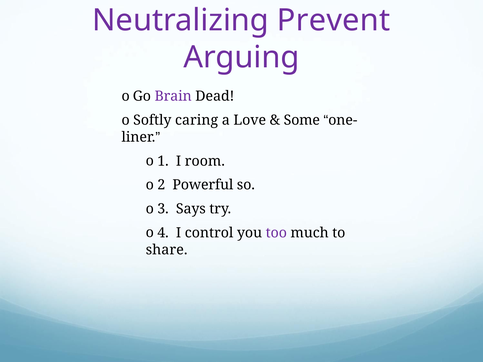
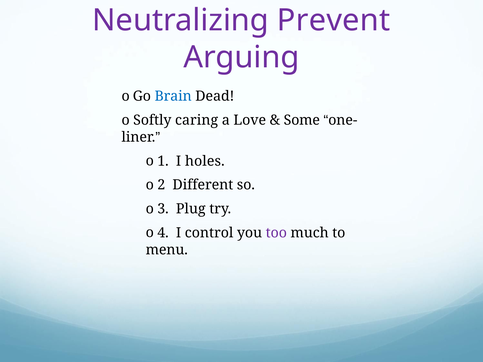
Brain colour: purple -> blue
room: room -> holes
Powerful: Powerful -> Different
Says: Says -> Plug
share: share -> menu
